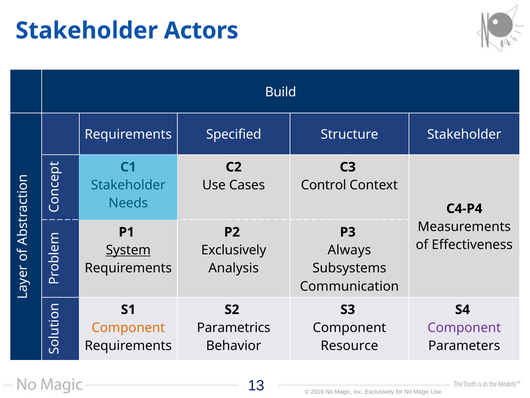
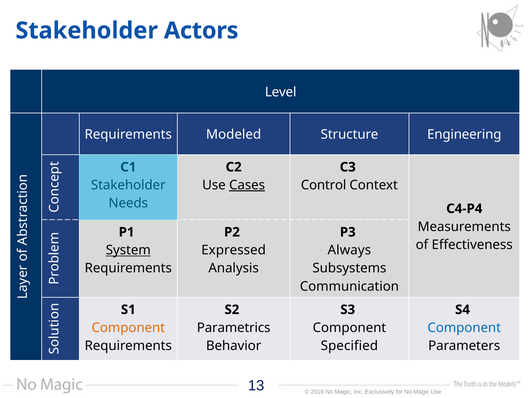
Build: Build -> Level
Specified: Specified -> Modeled
Structure Stakeholder: Stakeholder -> Engineering
Cases underline: none -> present
Exclusively at (234, 250): Exclusively -> Expressed
Component at (464, 327) colour: purple -> blue
Resource: Resource -> Specified
